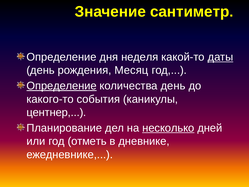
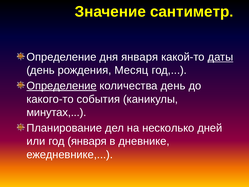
дня неделя: неделя -> января
центнер: центнер -> минутах
несколько underline: present -> none
год отметь: отметь -> января
